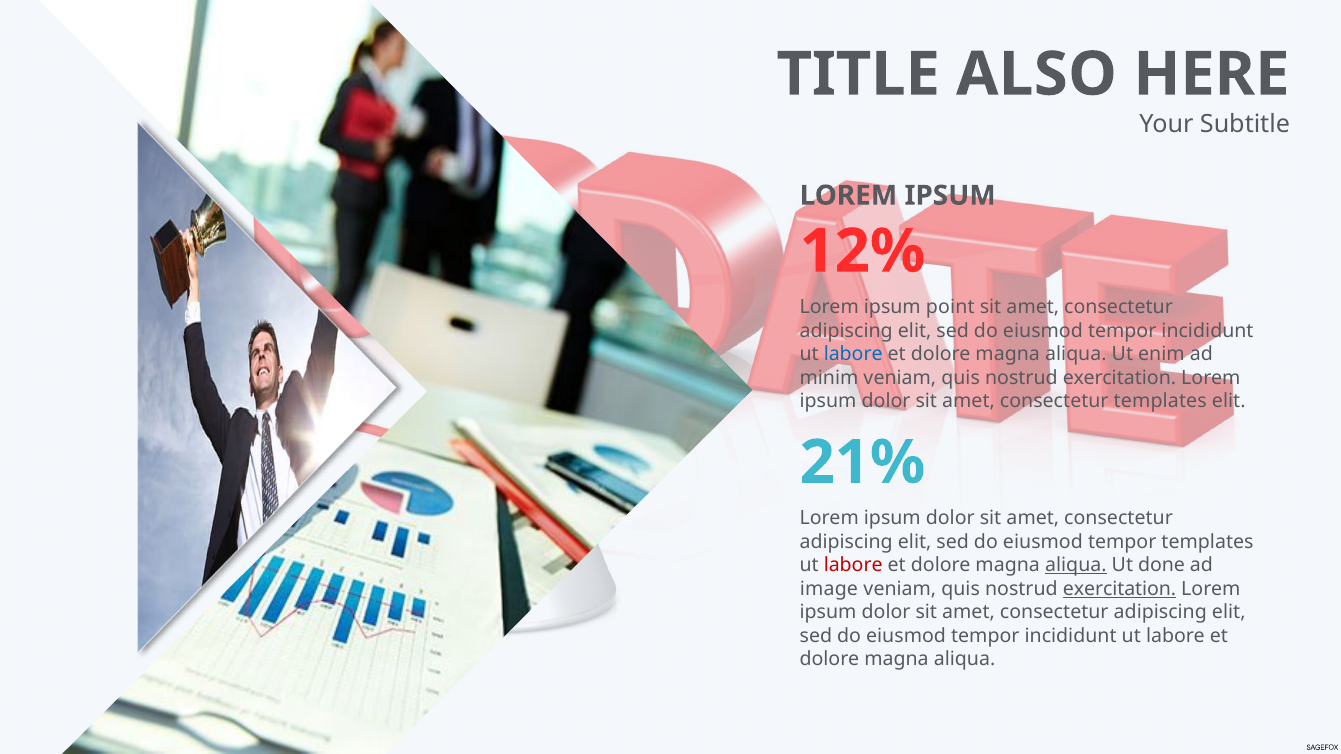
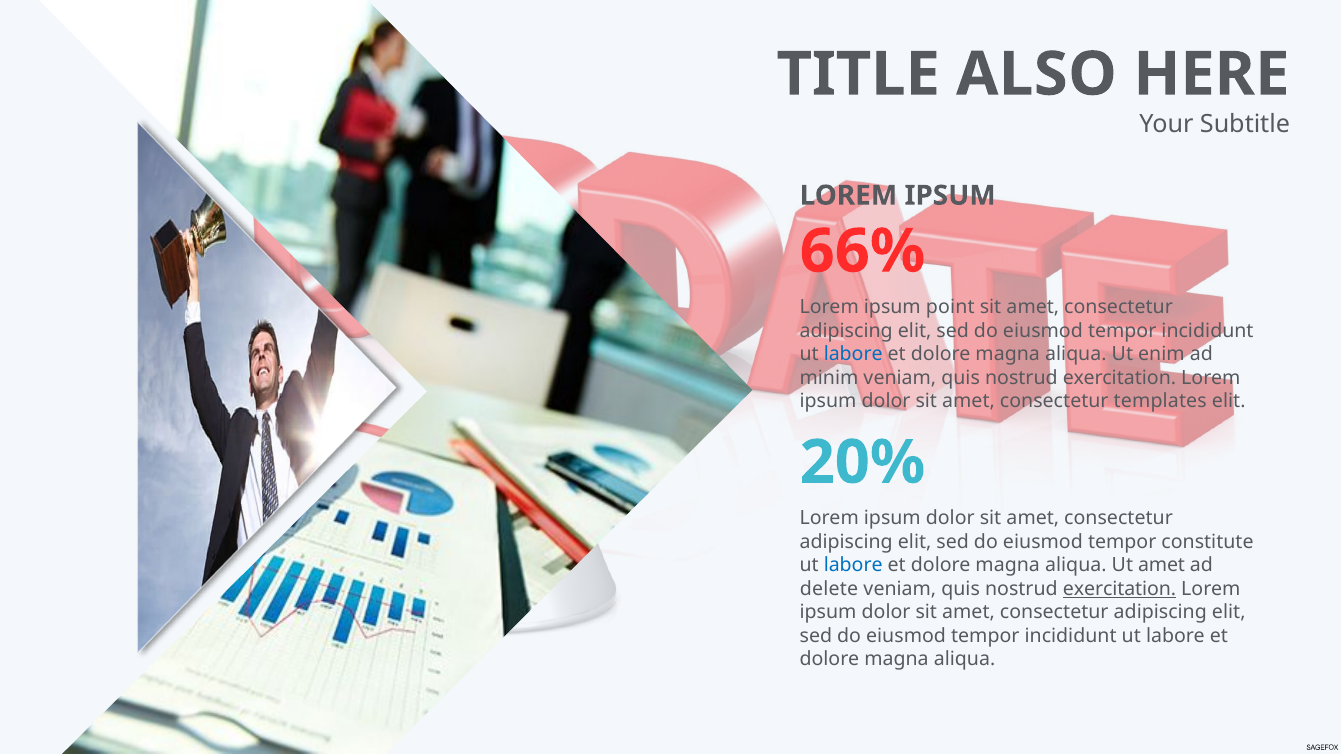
12%: 12% -> 66%
21%: 21% -> 20%
tempor templates: templates -> constitute
labore at (853, 565) colour: red -> blue
aliqua at (1076, 565) underline: present -> none
Ut done: done -> amet
image: image -> delete
